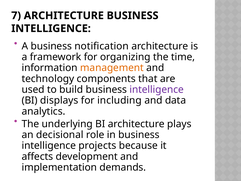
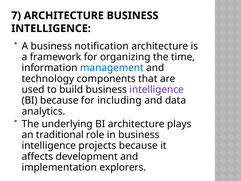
management colour: orange -> blue
BI displays: displays -> because
decisional: decisional -> traditional
demands: demands -> explorers
